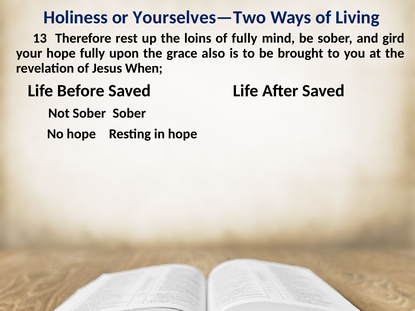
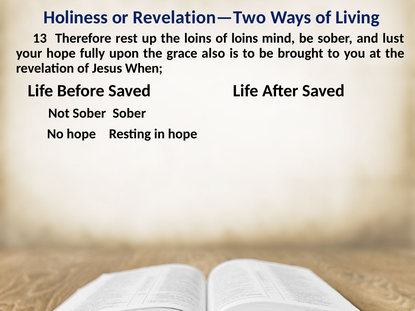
Yourselves—Two: Yourselves—Two -> Revelation—Two
of fully: fully -> loins
gird: gird -> lust
